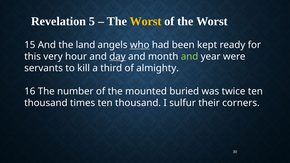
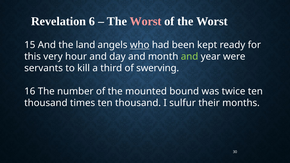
5: 5 -> 6
Worst at (146, 21) colour: yellow -> pink
day underline: present -> none
almighty: almighty -> swerving
buried: buried -> bound
corners: corners -> months
